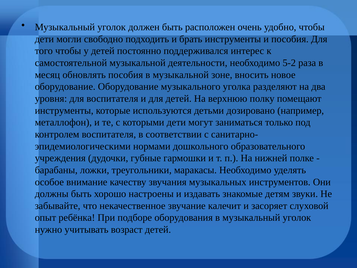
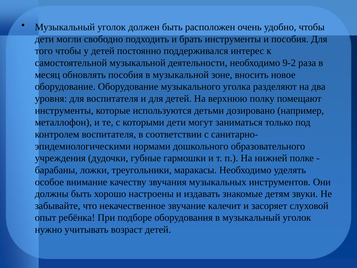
5-2: 5-2 -> 9-2
